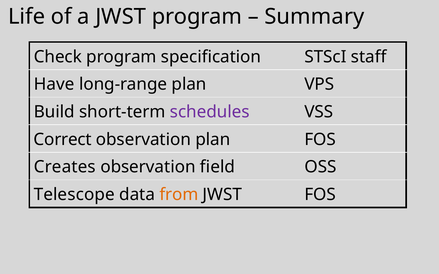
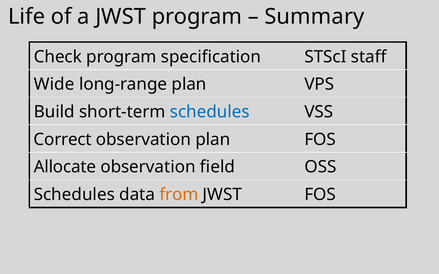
Have: Have -> Wide
schedules at (210, 112) colour: purple -> blue
Creates: Creates -> Allocate
Telescope at (74, 195): Telescope -> Schedules
